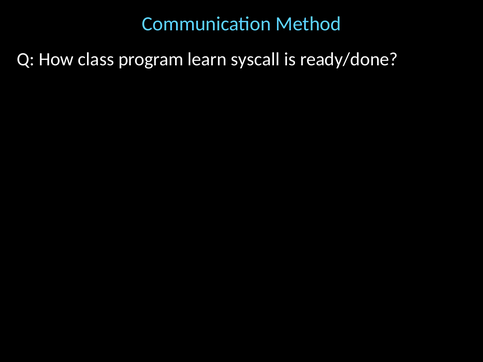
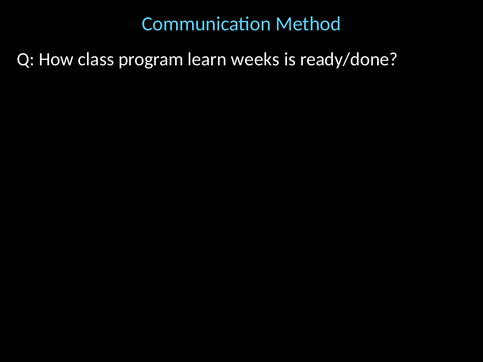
syscall: syscall -> weeks
